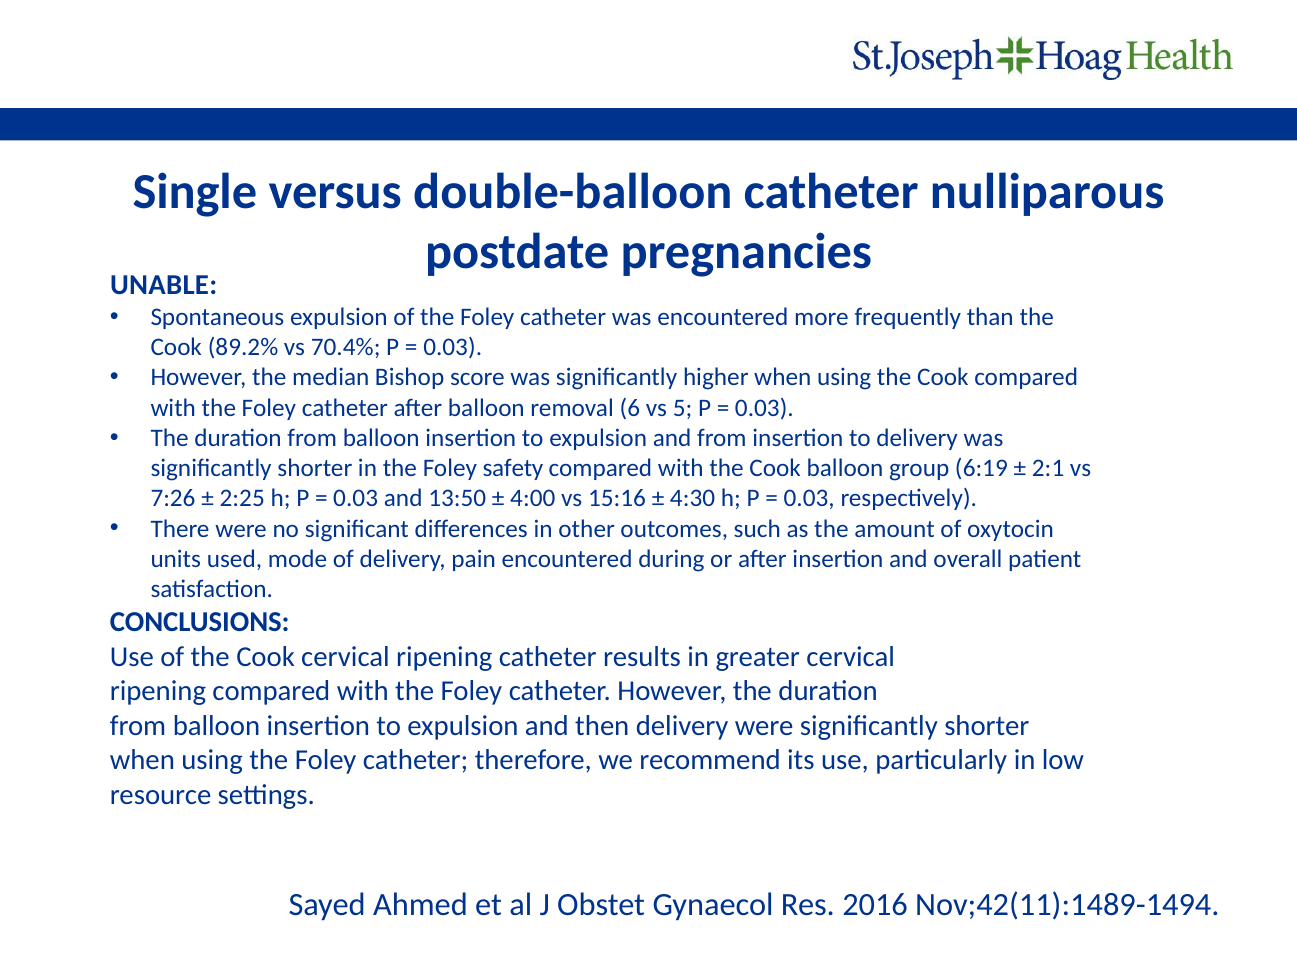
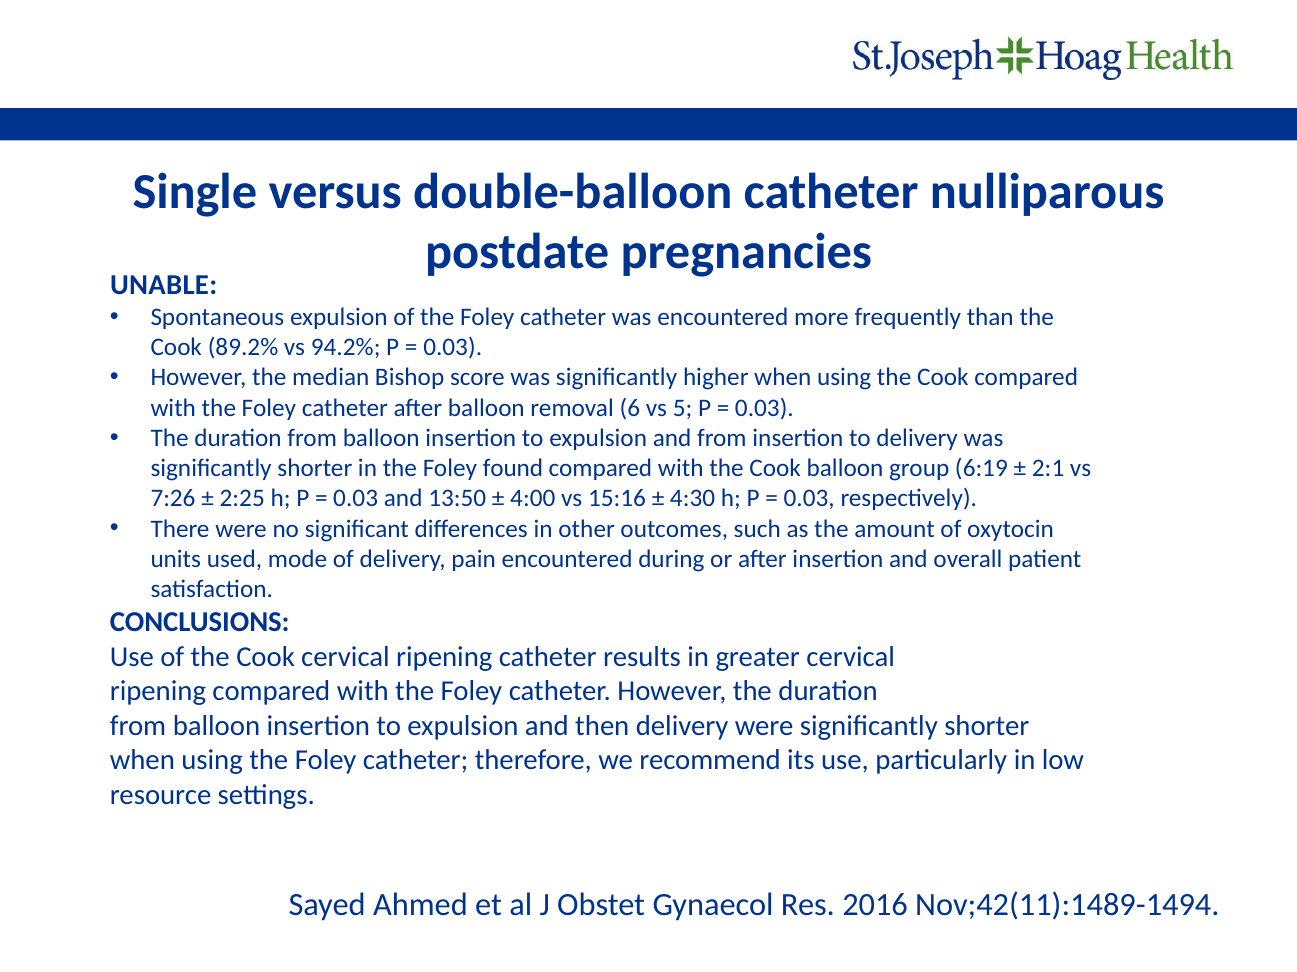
70.4%: 70.4% -> 94.2%
safety: safety -> found
